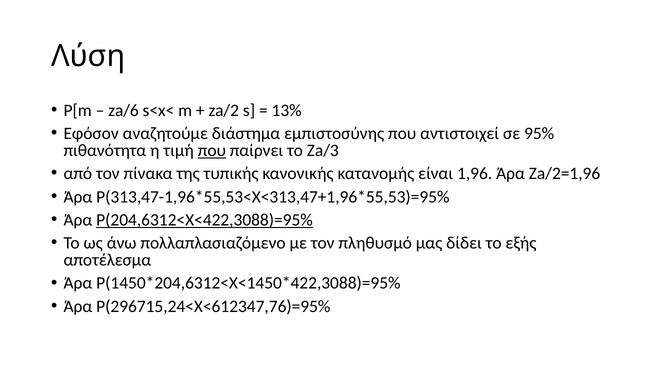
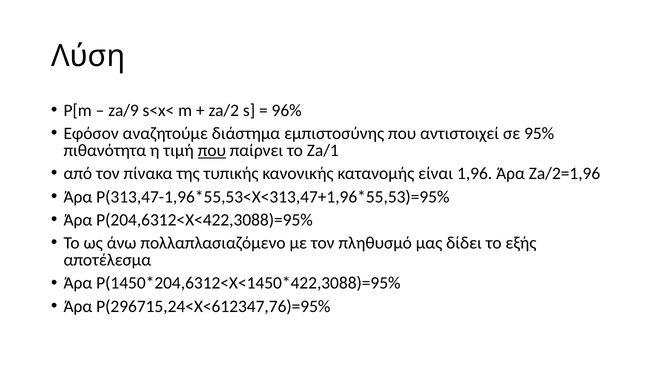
za/6: za/6 -> za/9
13%: 13% -> 96%
Za/3: Za/3 -> Za/1
P(204,6312<Χ<422,3088)=95% underline: present -> none
